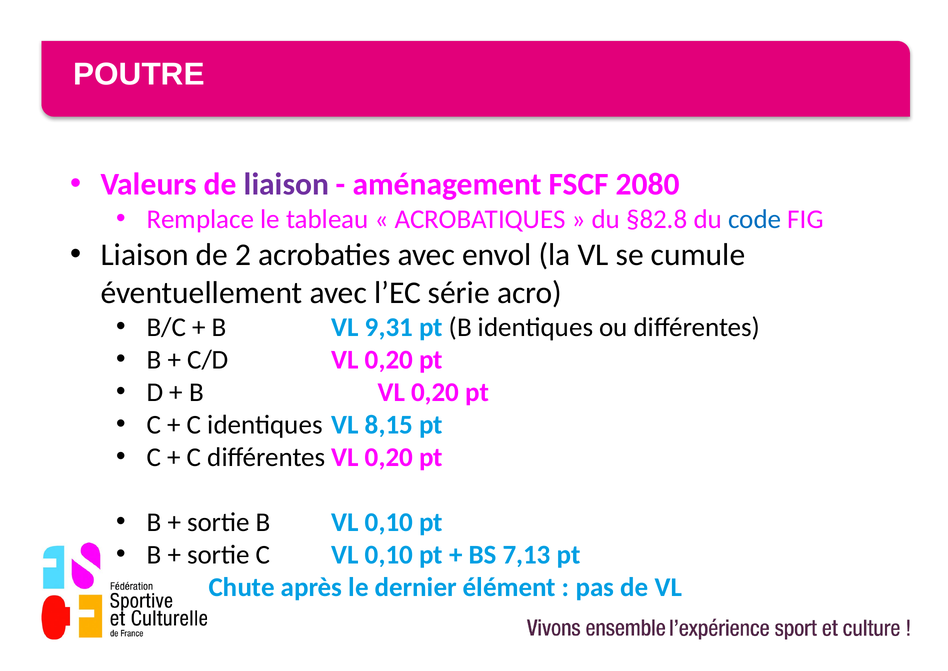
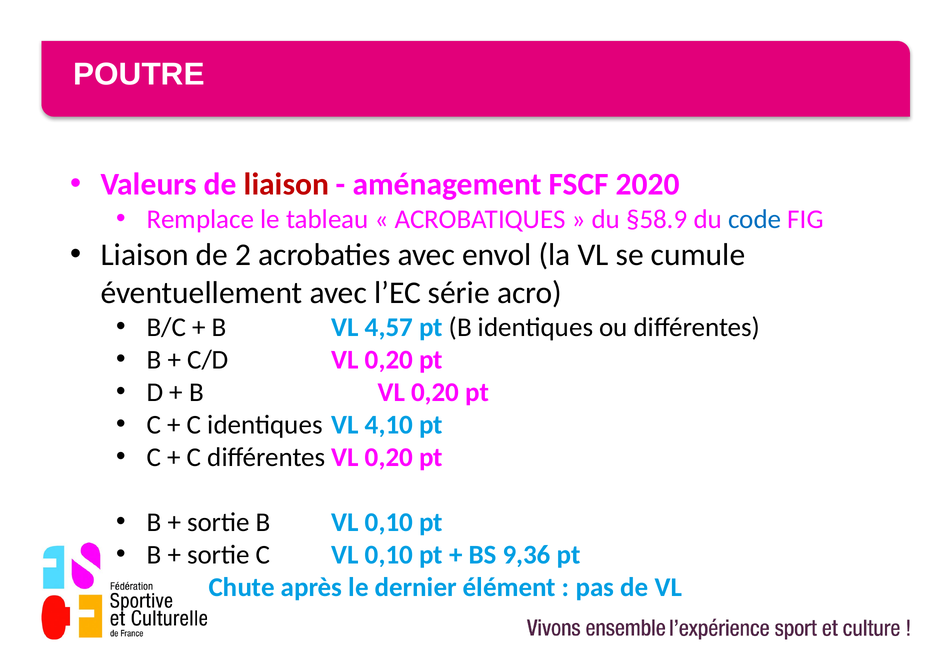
liaison at (286, 184) colour: purple -> red
2080: 2080 -> 2020
§82.8: §82.8 -> §58.9
9,31: 9,31 -> 4,57
8,15: 8,15 -> 4,10
7,13: 7,13 -> 9,36
